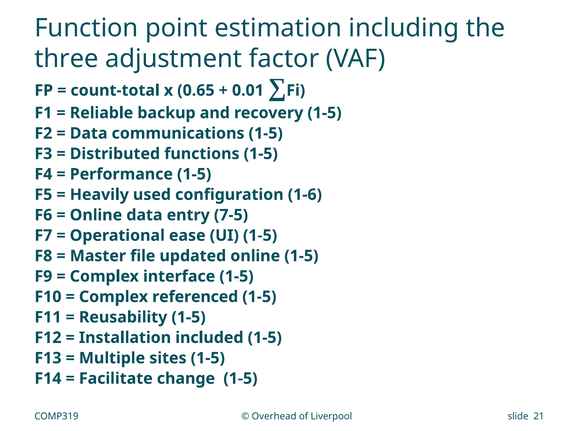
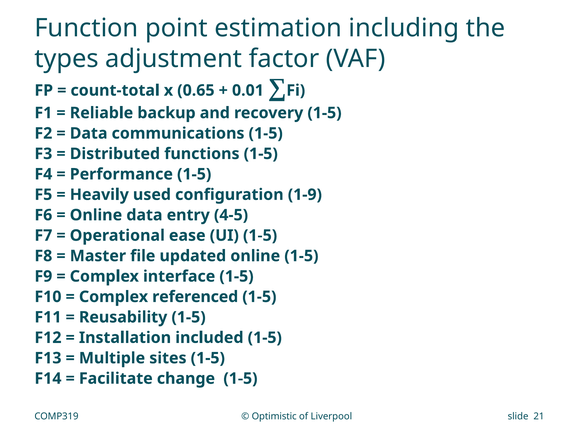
three: three -> types
1-6: 1-6 -> 1-9
7-5: 7-5 -> 4-5
Overhead: Overhead -> Optimistic
